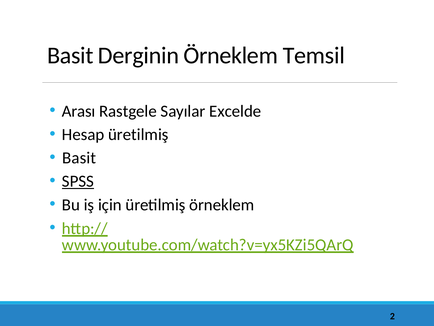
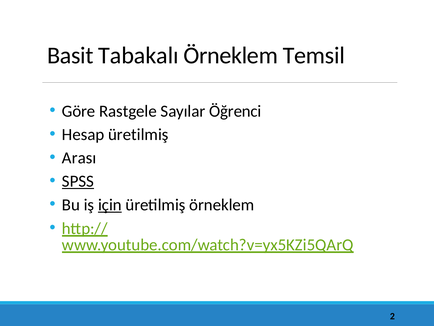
Derginin: Derginin -> Tabakalı
Arası: Arası -> Göre
Excelde: Excelde -> Öğrenci
Basit at (79, 158): Basit -> Arası
için underline: none -> present
